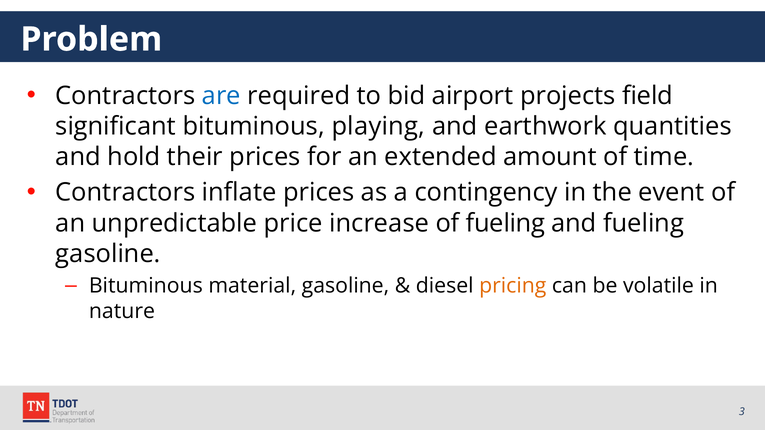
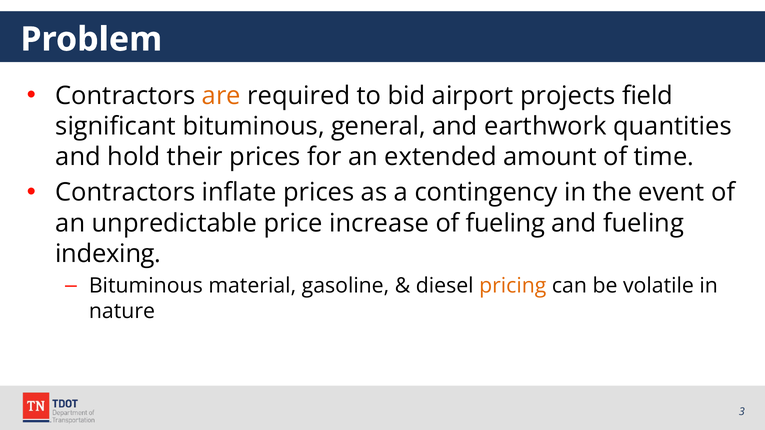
are colour: blue -> orange
playing: playing -> general
gasoline at (108, 254): gasoline -> indexing
